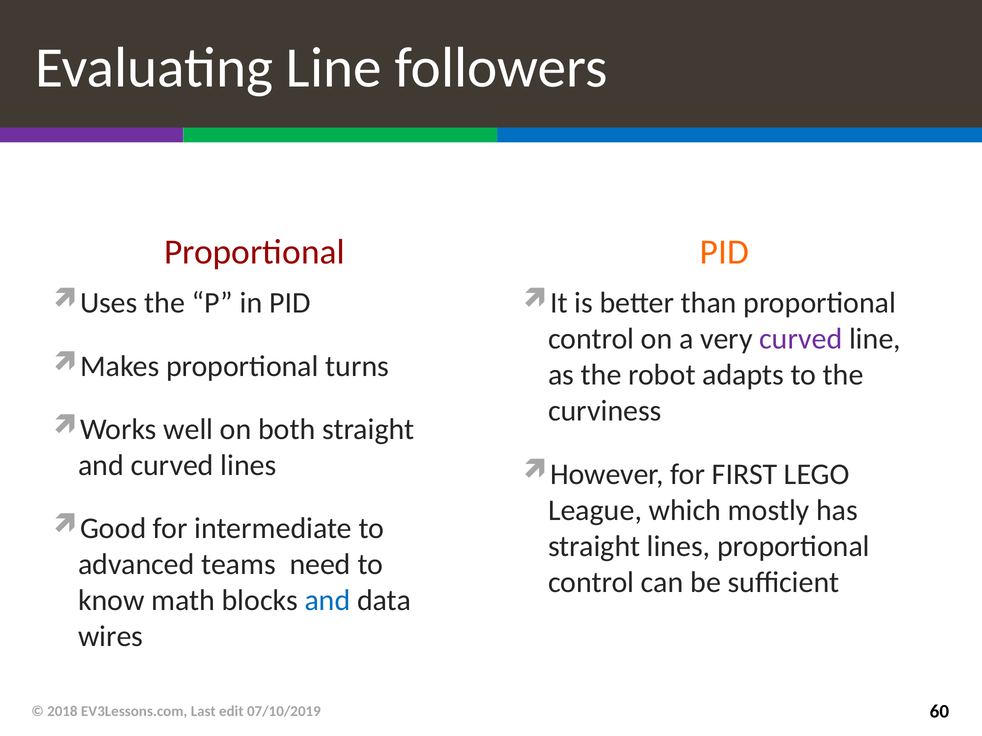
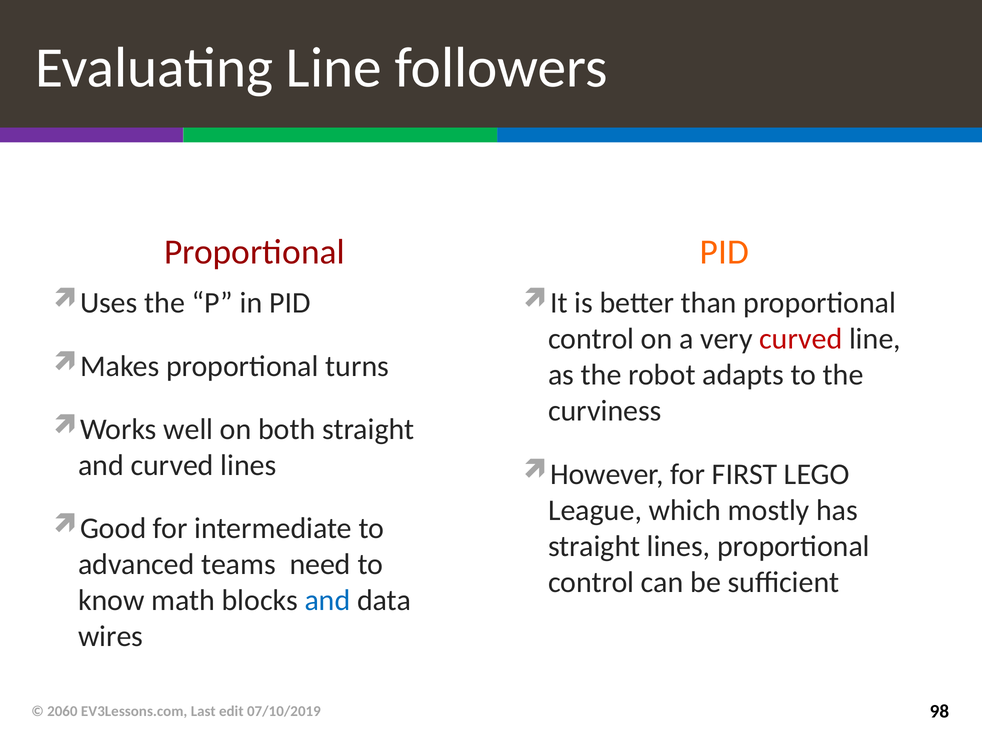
curved at (801, 339) colour: purple -> red
2018: 2018 -> 2060
60: 60 -> 98
